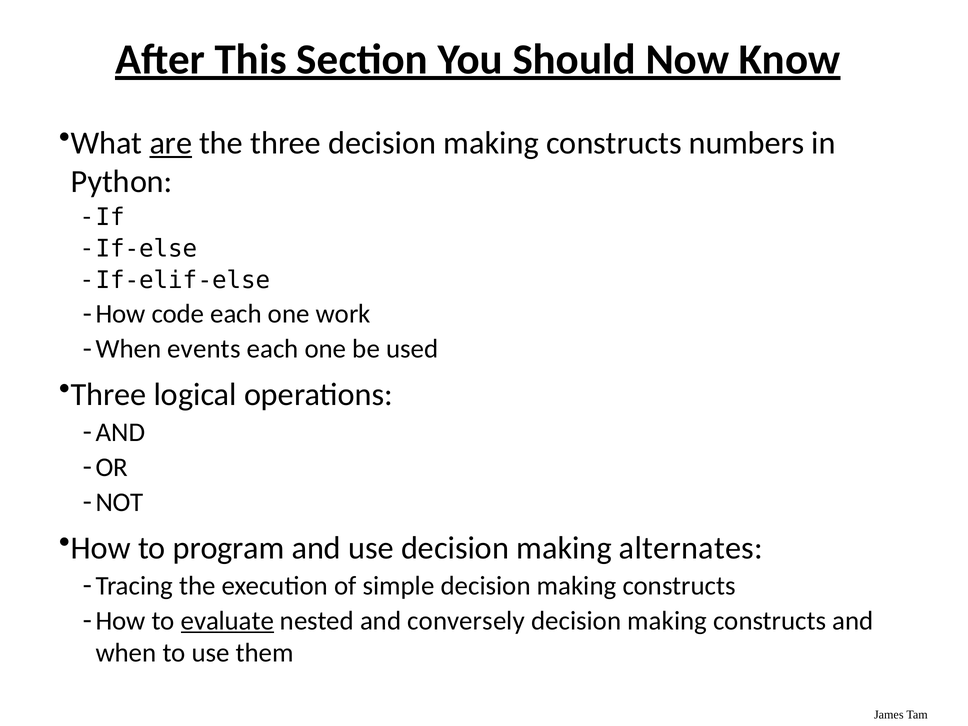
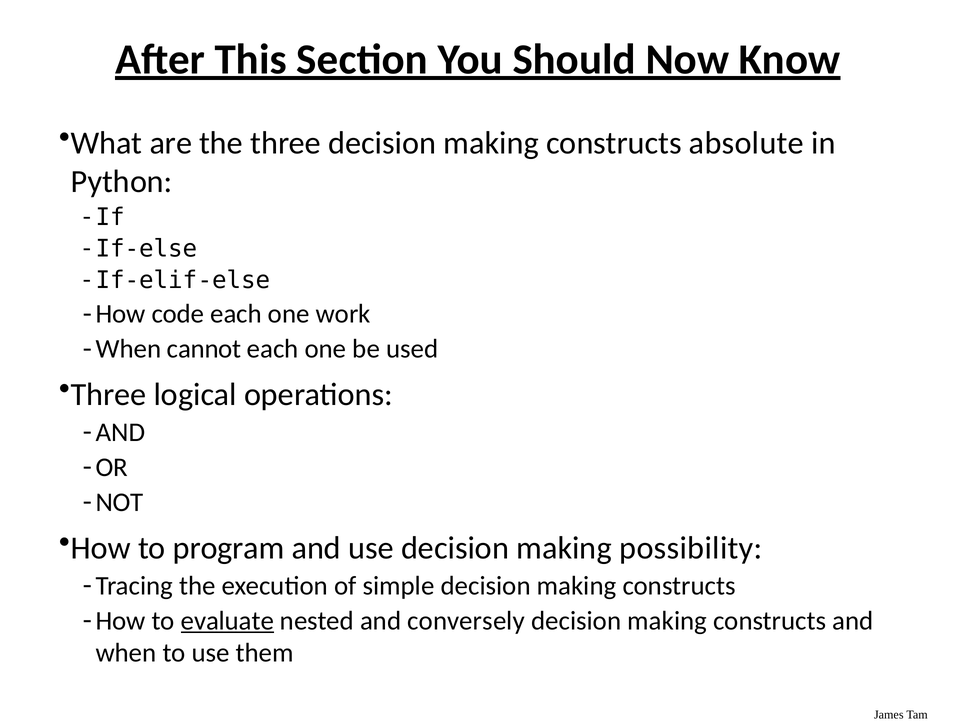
are underline: present -> none
numbers: numbers -> absolute
events: events -> cannot
alternates: alternates -> possibility
